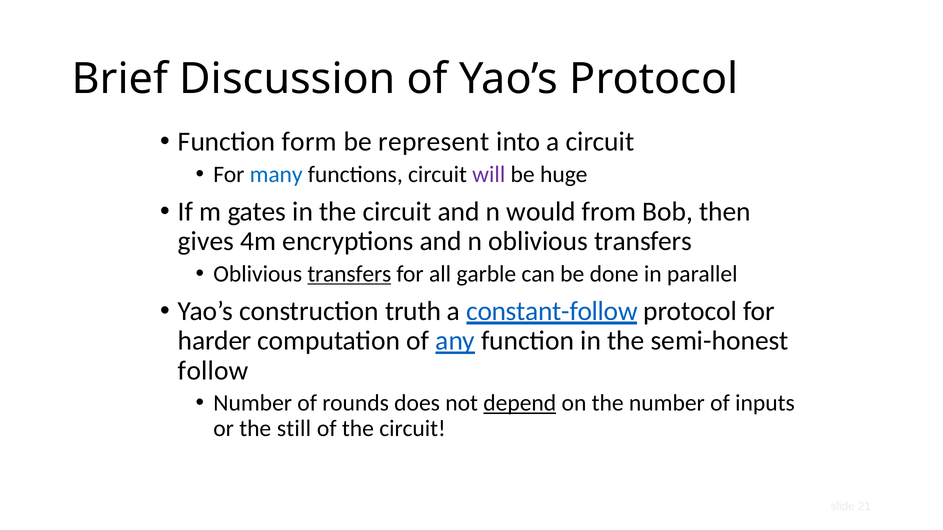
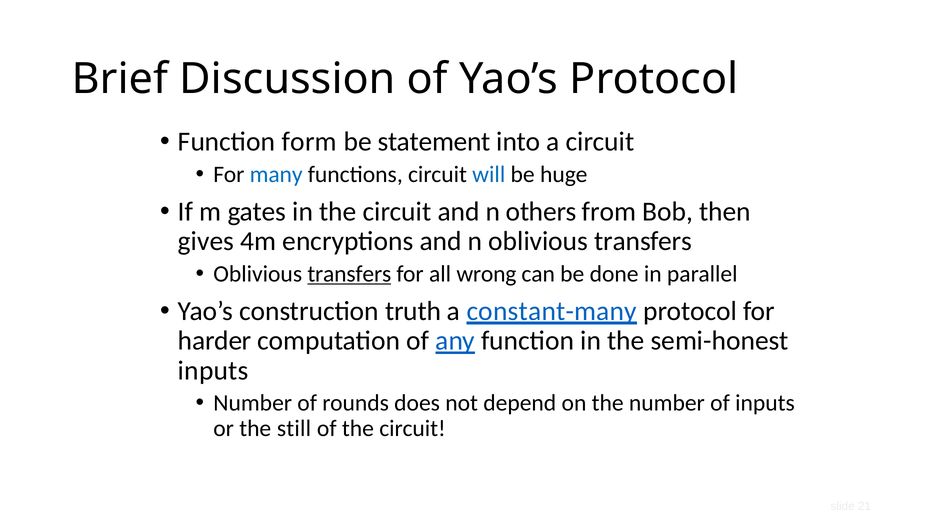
represent: represent -> statement
will colour: purple -> blue
would: would -> others
garble: garble -> wrong
constant-follow: constant-follow -> constant-many
follow at (213, 371): follow -> inputs
depend underline: present -> none
